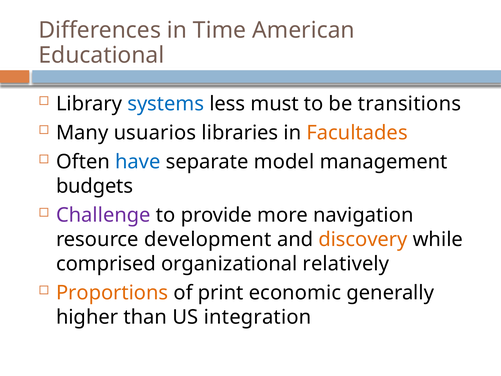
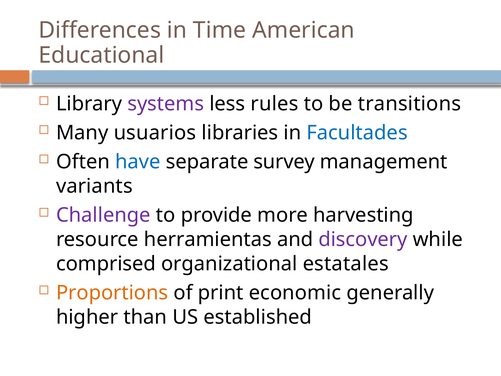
systems colour: blue -> purple
must: must -> rules
Facultades colour: orange -> blue
model: model -> survey
budgets: budgets -> variants
navigation: navigation -> harvesting
development: development -> herramientas
discovery colour: orange -> purple
relatively: relatively -> estatales
integration: integration -> established
